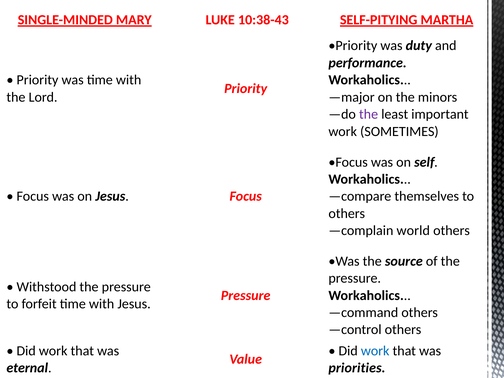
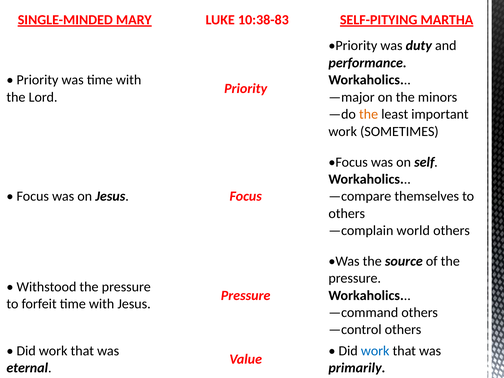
10:38-43: 10:38-43 -> 10:38-83
the at (369, 114) colour: purple -> orange
priorities: priorities -> primarily
